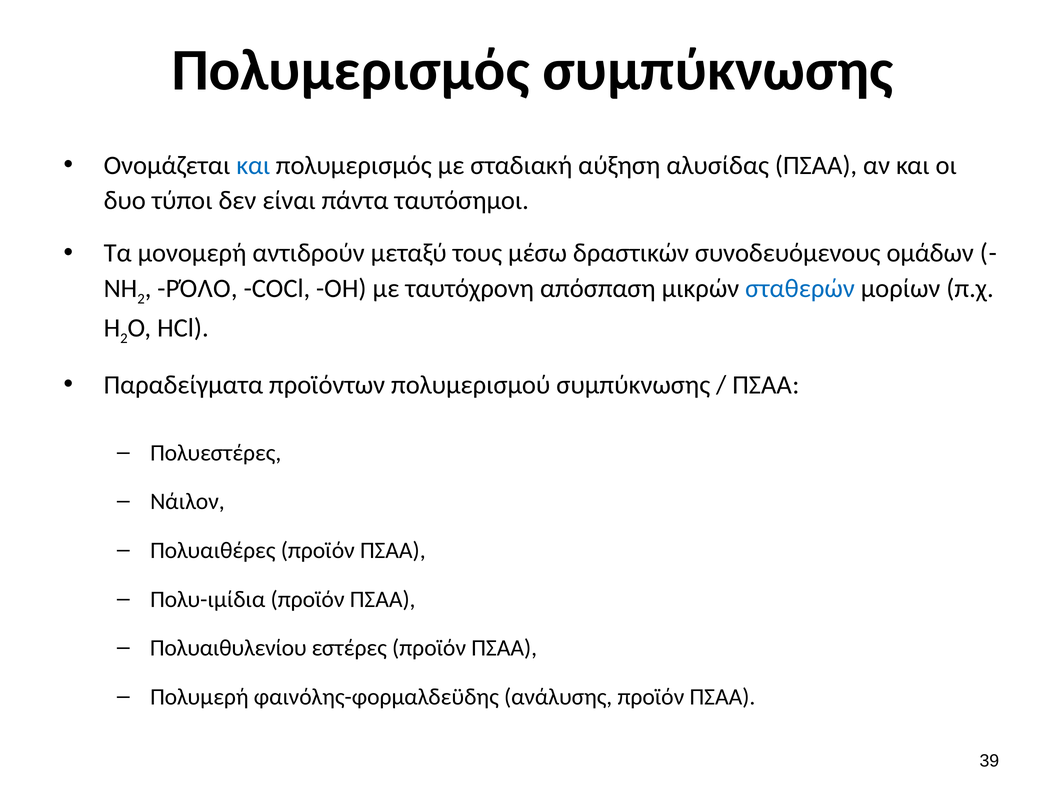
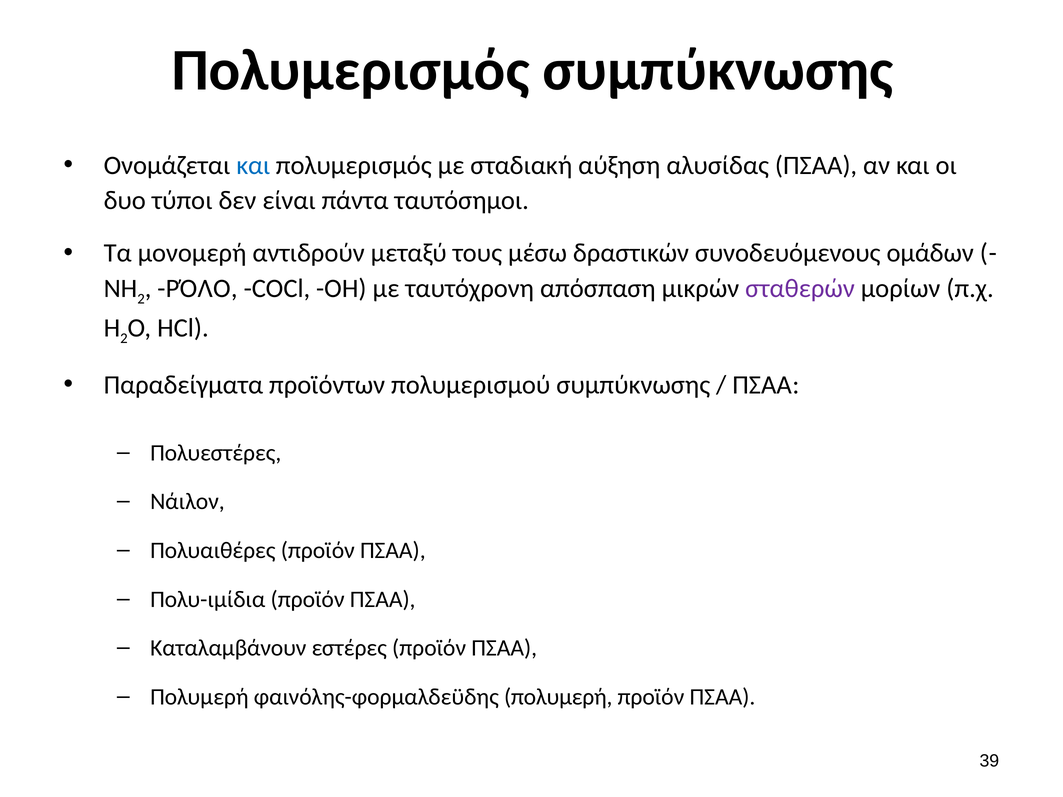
σταθερών colour: blue -> purple
Πολυαιθυλενίου: Πολυαιθυλενίου -> Καταλαμβάνουν
φαινόλης-φορμαλδεϋδης ανάλυσης: ανάλυσης -> πολυμερή
